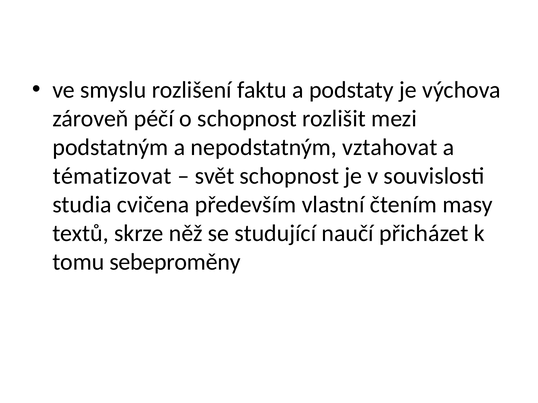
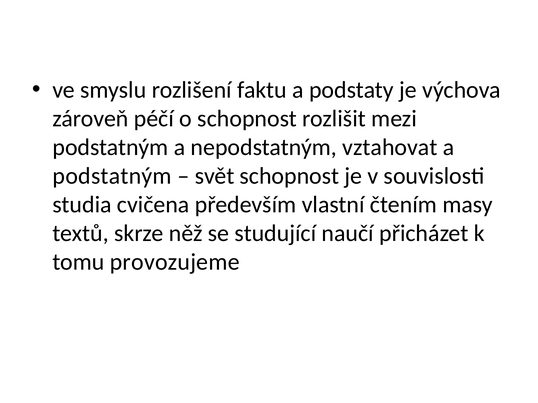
tématizovat at (112, 176): tématizovat -> podstatným
sebeproměny: sebeproměny -> provozujeme
